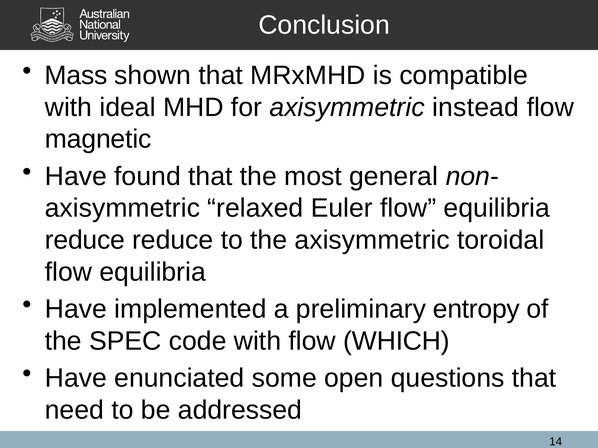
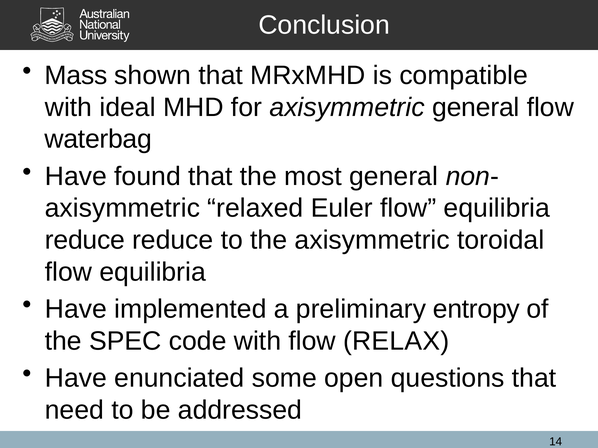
axisymmetric instead: instead -> general
magnetic: magnetic -> waterbag
WHICH: WHICH -> RELAX
